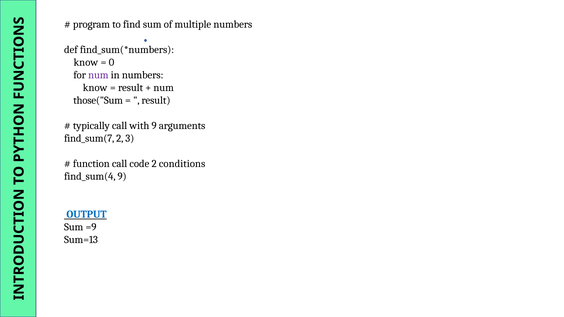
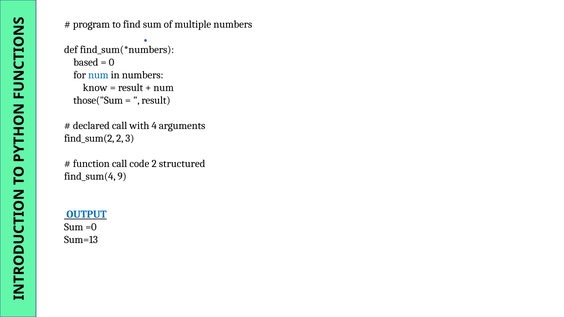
know at (86, 62): know -> based
num at (98, 75) colour: purple -> blue
typically: typically -> declared
with 9: 9 -> 4
find_sum(7: find_sum(7 -> find_sum(2
conditions: conditions -> structured
=9: =9 -> =0
